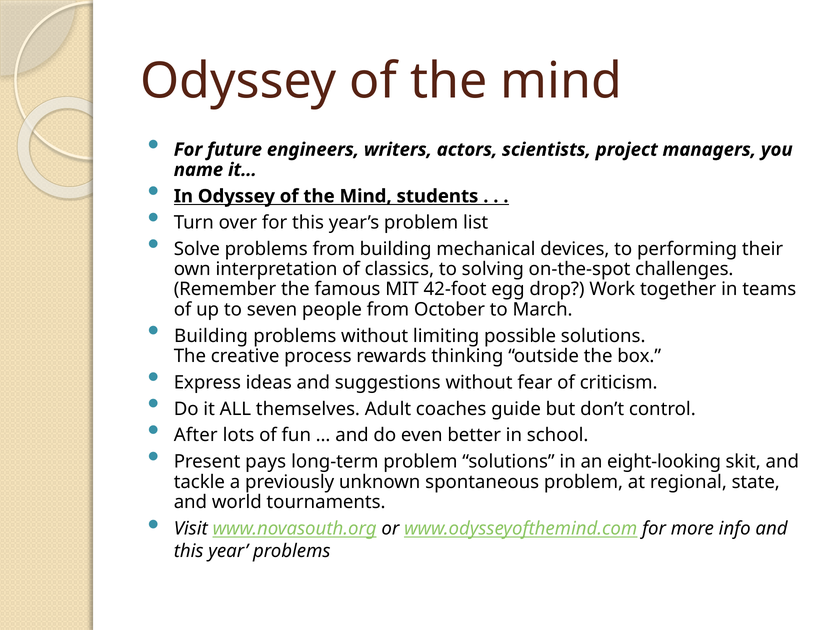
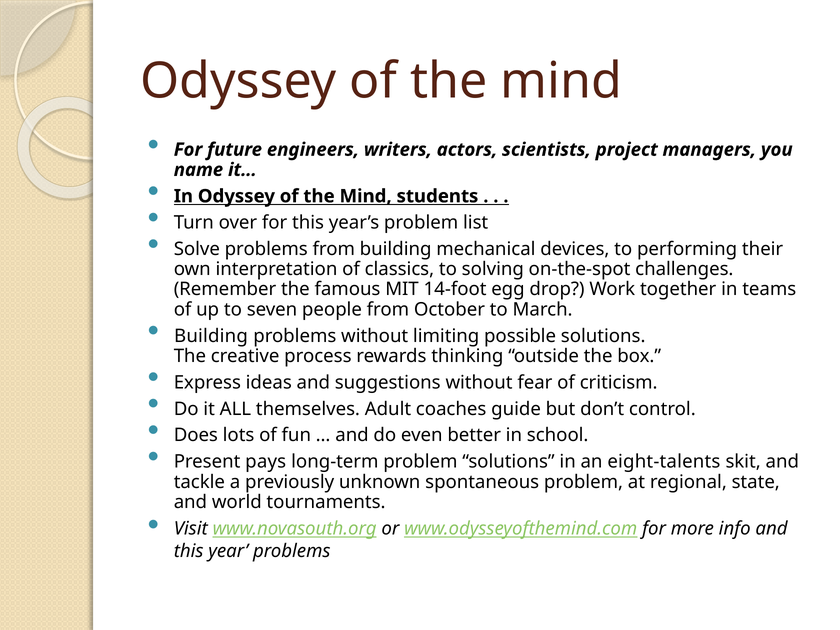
42-foot: 42-foot -> 14-foot
After: After -> Does
eight-looking: eight-looking -> eight-talents
